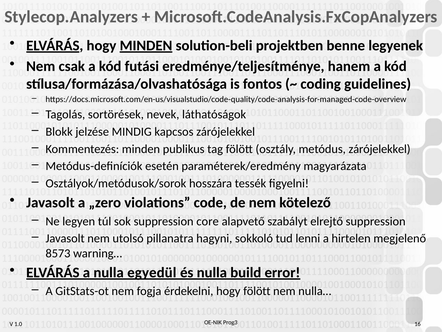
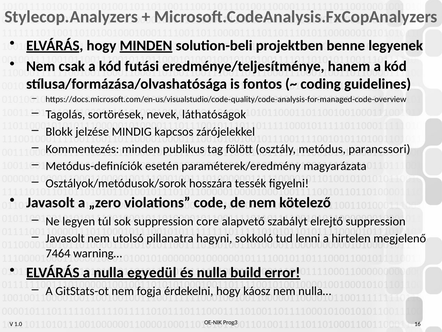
metódus zárójelekkel: zárójelekkel -> parancssori
8573: 8573 -> 7464
hogy fölött: fölött -> káosz
